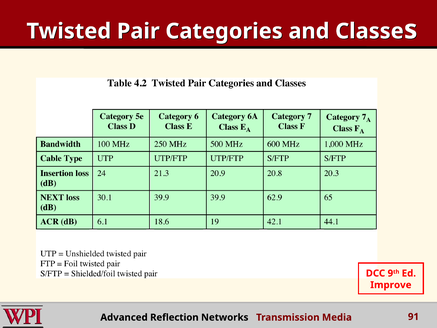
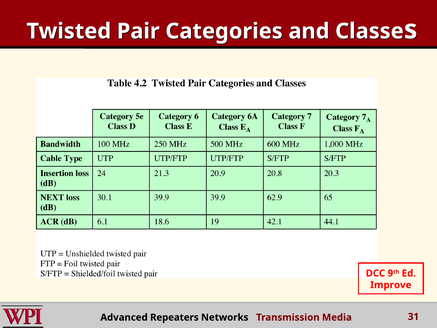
Reflection: Reflection -> Repeaters
91: 91 -> 31
